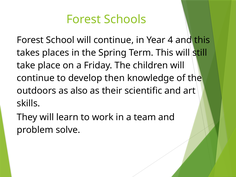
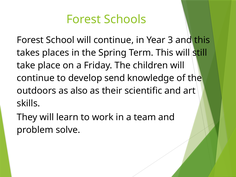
4: 4 -> 3
then: then -> send
